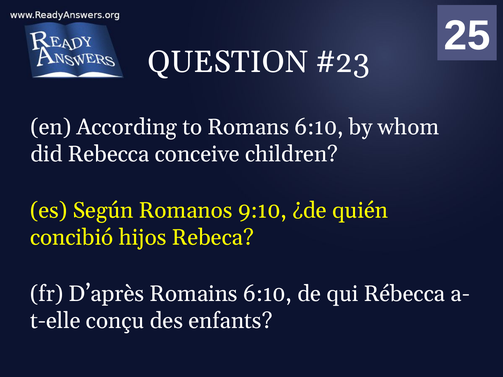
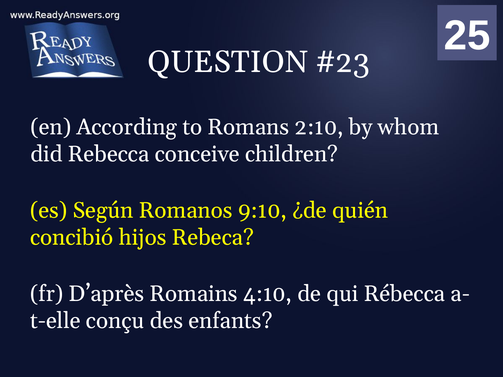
Romans 6:10: 6:10 -> 2:10
Romains 6:10: 6:10 -> 4:10
